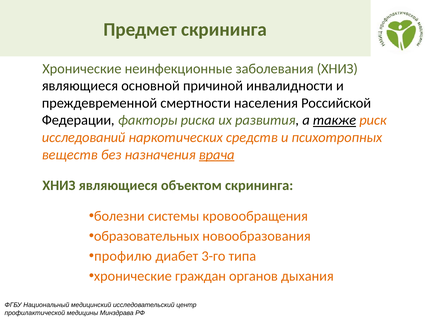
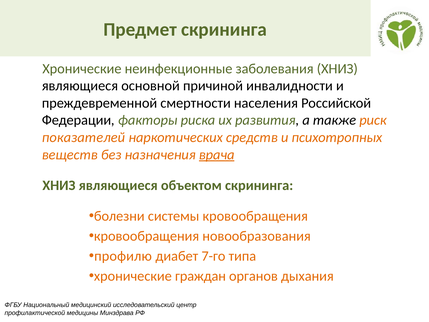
также underline: present -> none
исследований: исследований -> показателей
образовательных at (147, 236): образовательных -> кровообращения
3-го: 3-го -> 7-го
